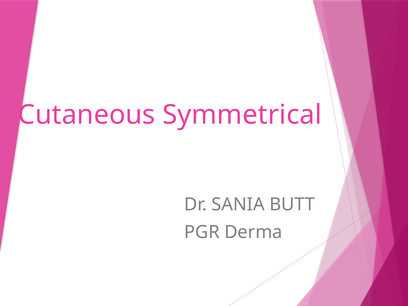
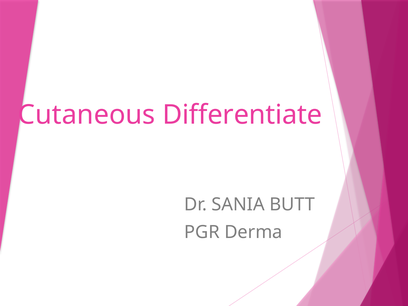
Symmetrical: Symmetrical -> Differentiate
